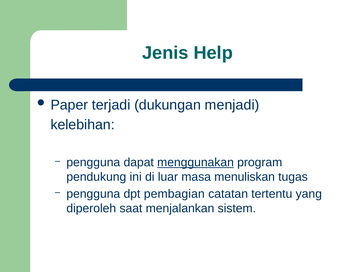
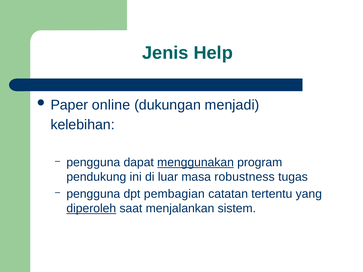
terjadi: terjadi -> online
menuliskan: menuliskan -> robustness
diperoleh underline: none -> present
